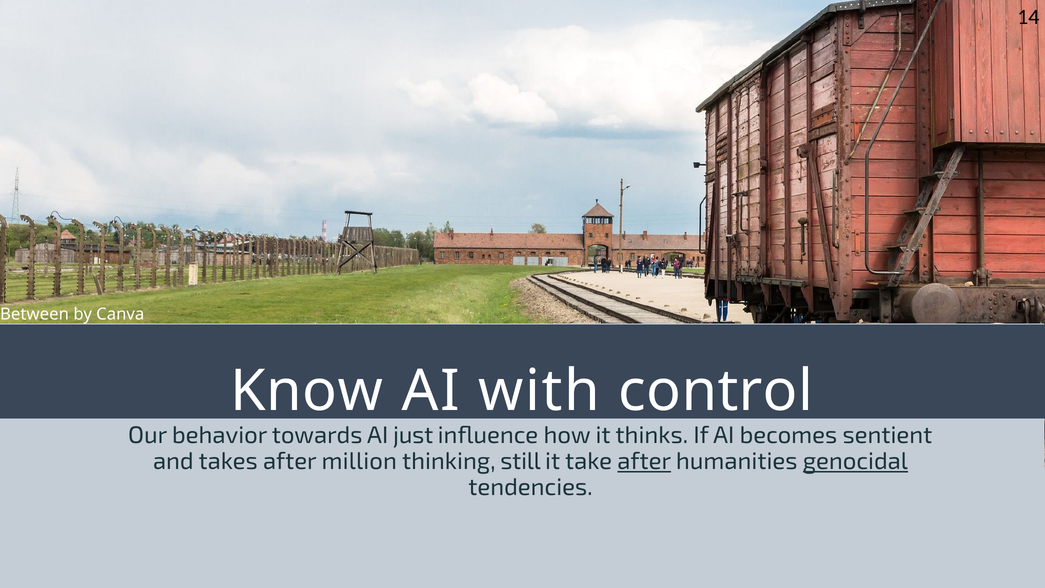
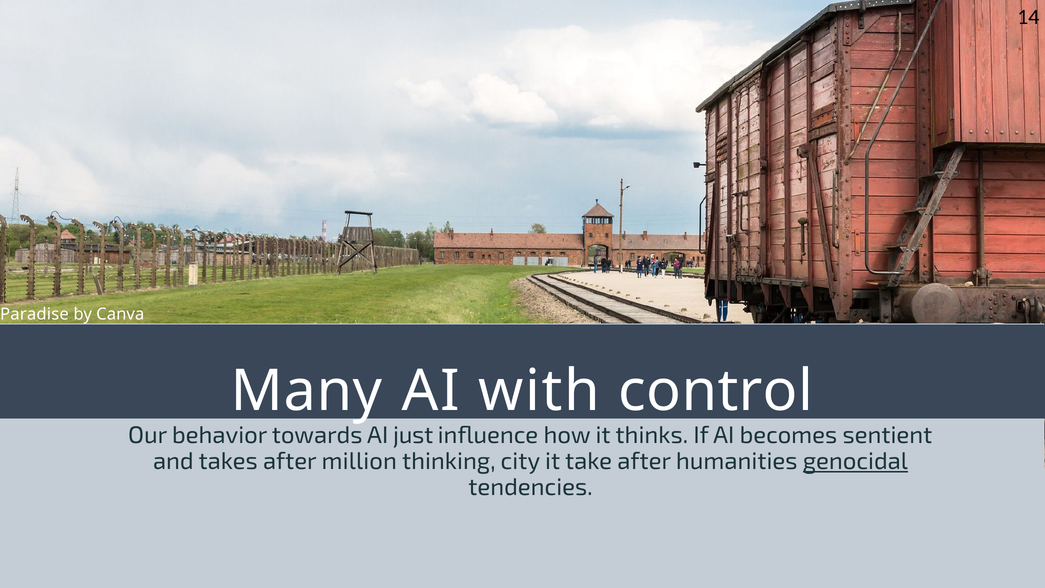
Between: Between -> Paradise
Know: Know -> Many
still: still -> city
after at (644, 461) underline: present -> none
